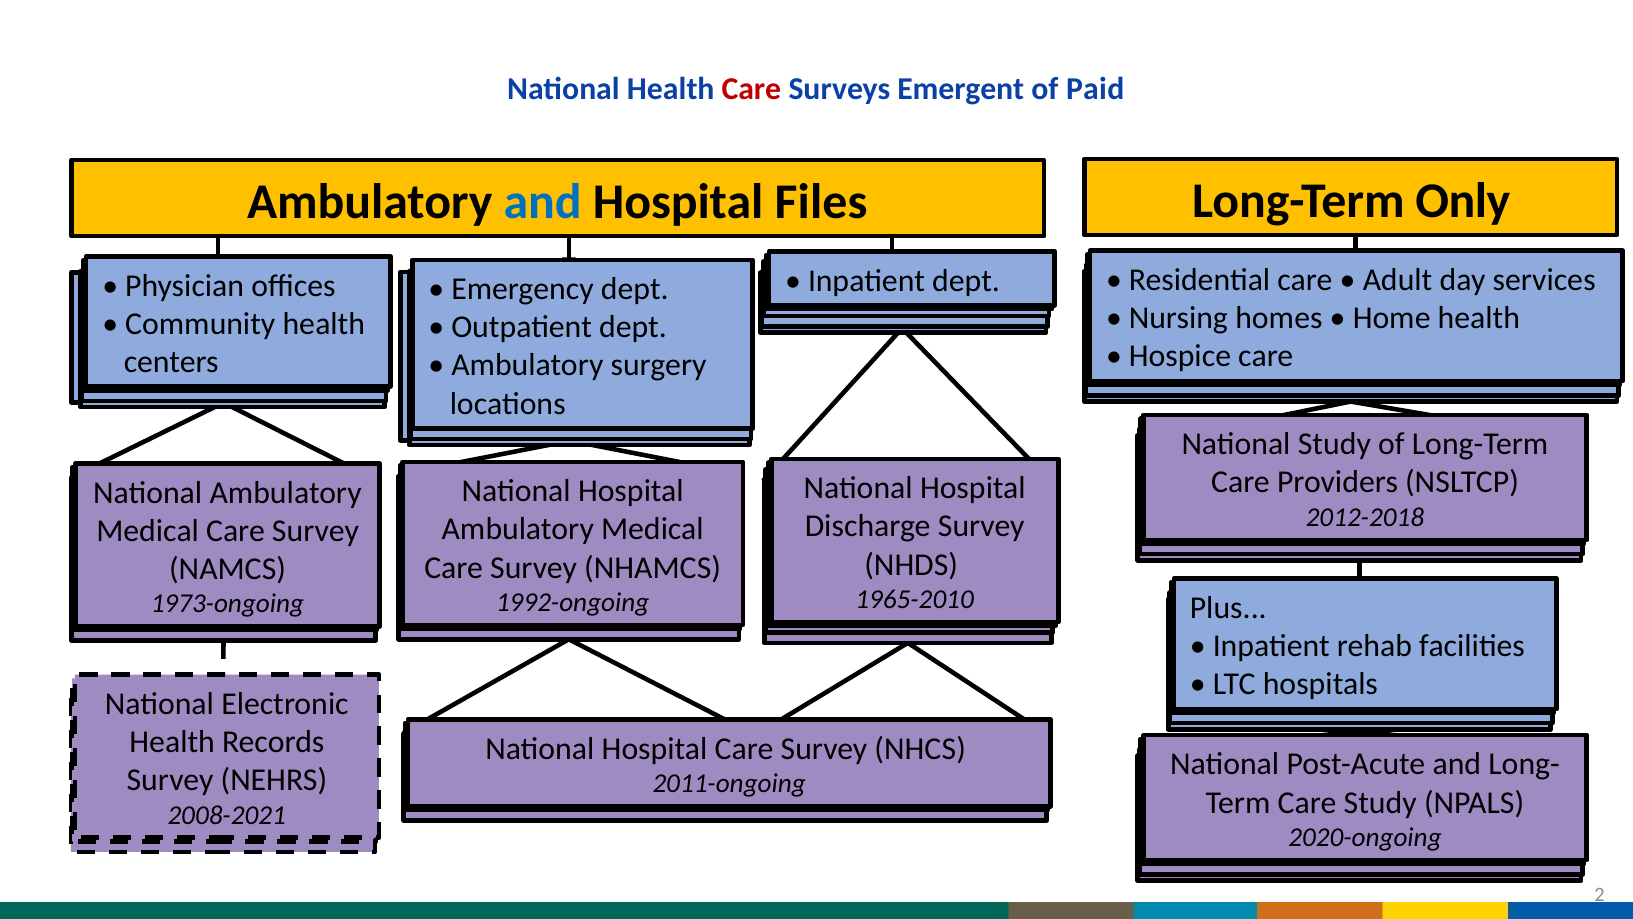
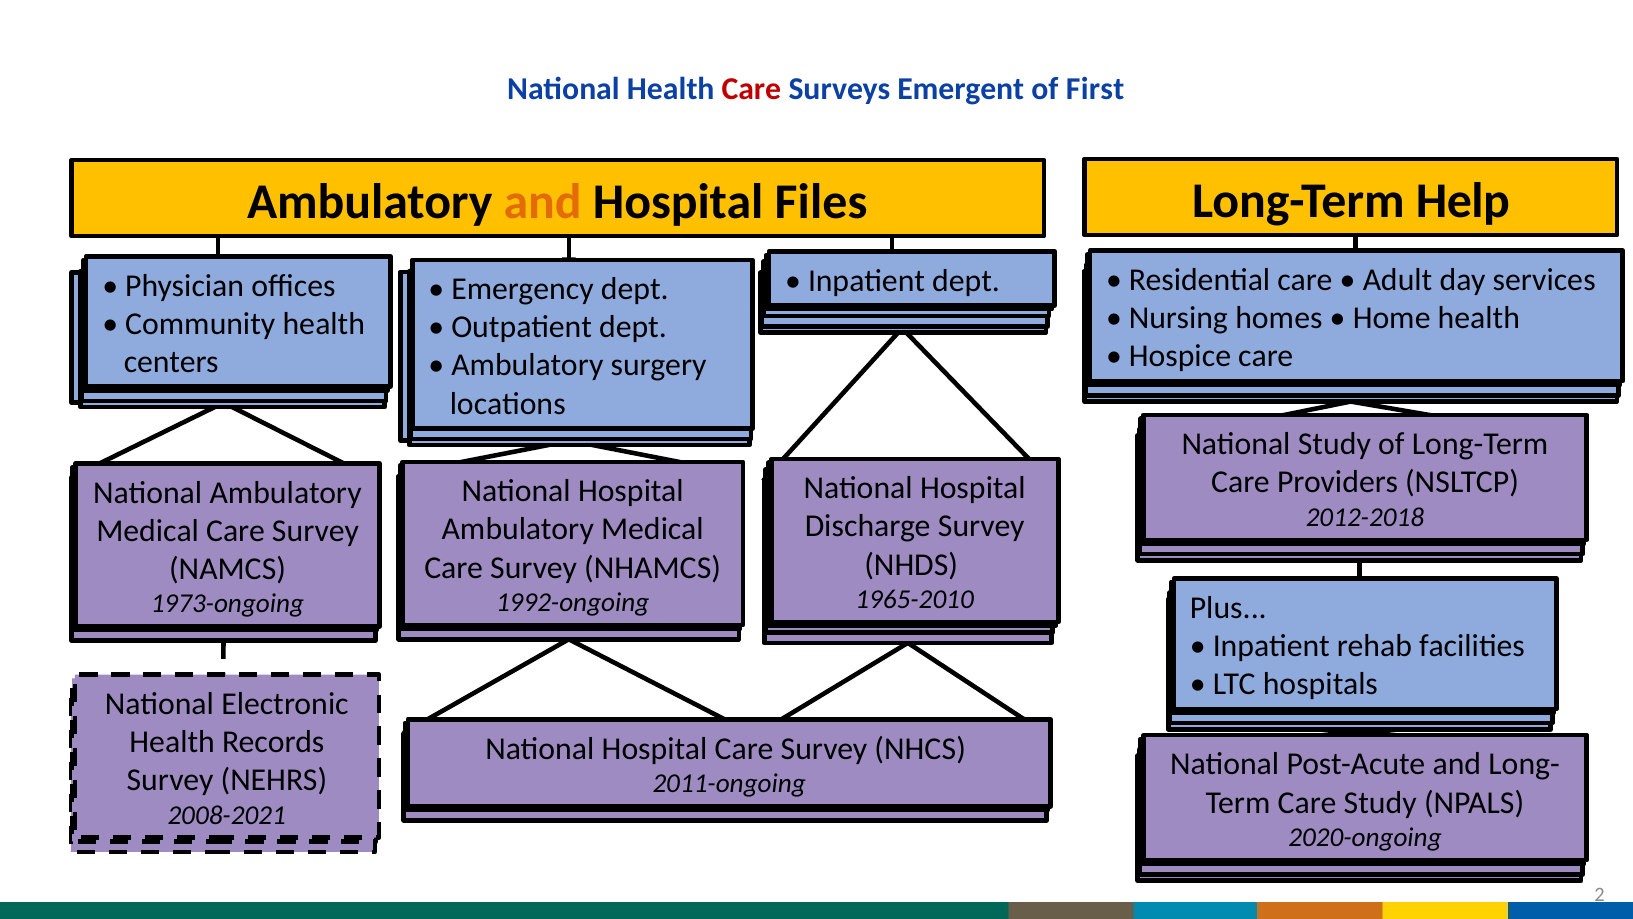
Paid: Paid -> First
and at (543, 201) colour: blue -> orange
Only: Only -> Help
